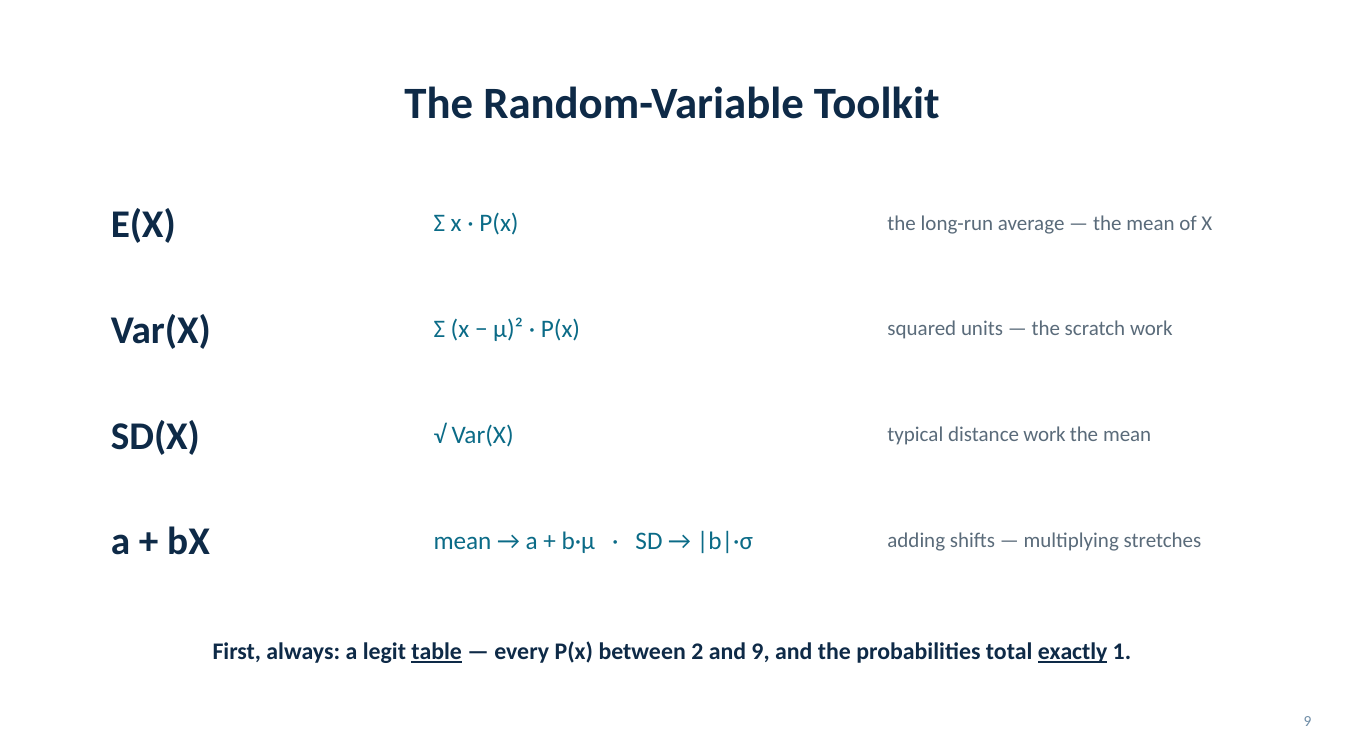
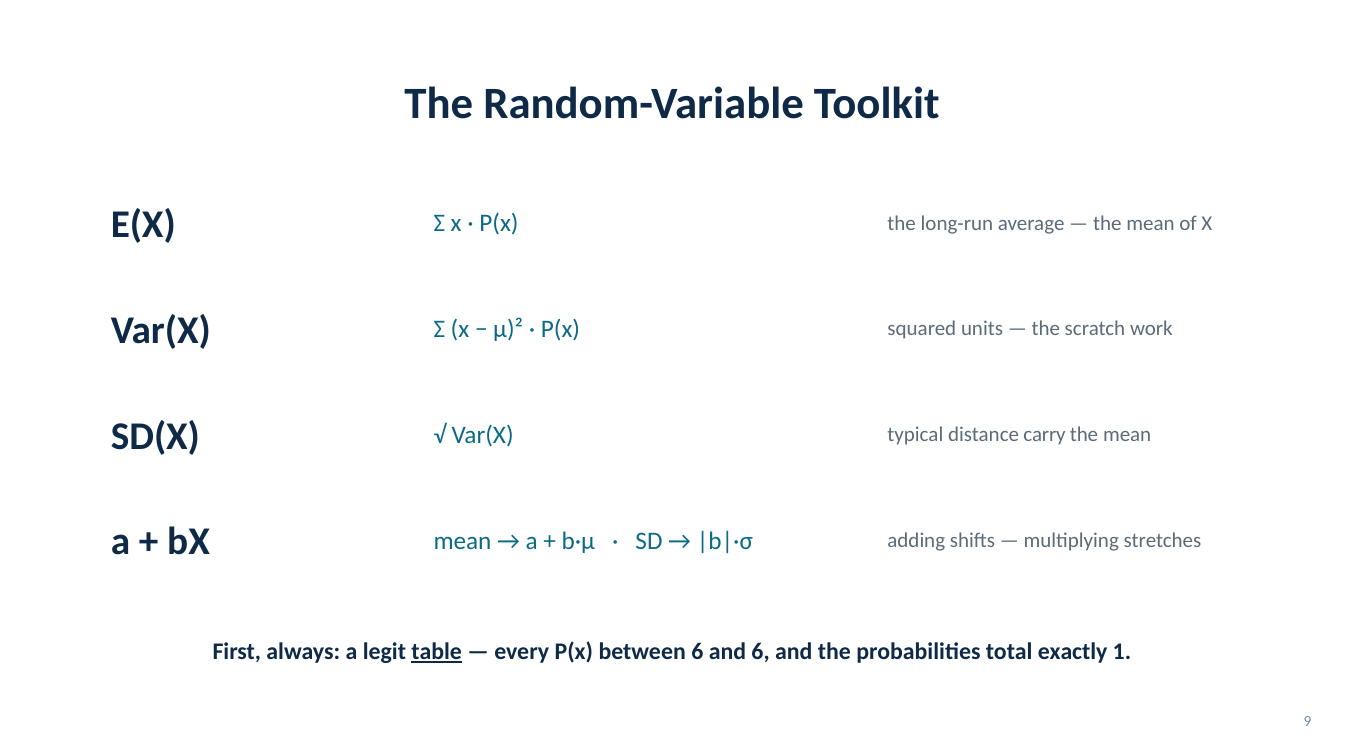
distance work: work -> carry
between 2: 2 -> 6
and 9: 9 -> 6
exactly underline: present -> none
